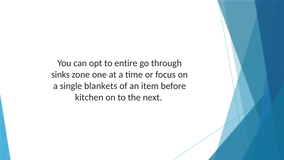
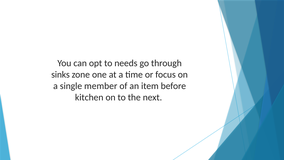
entire: entire -> needs
blankets: blankets -> member
